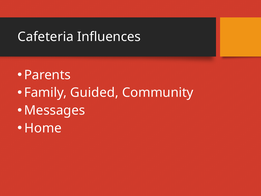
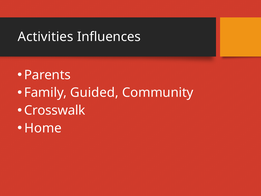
Cafeteria: Cafeteria -> Activities
Messages: Messages -> Crosswalk
